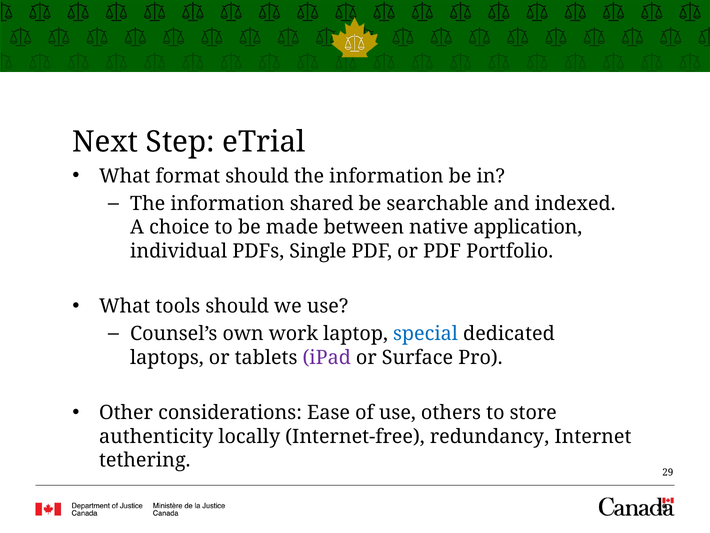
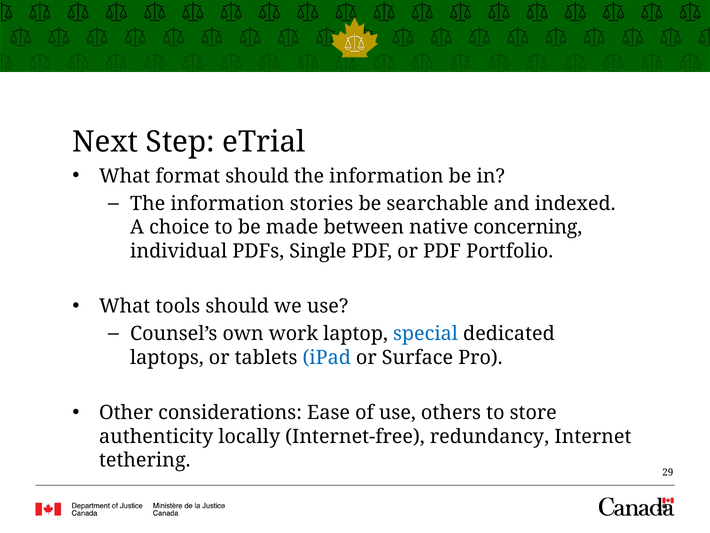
shared: shared -> stories
application: application -> concerning
iPad colour: purple -> blue
